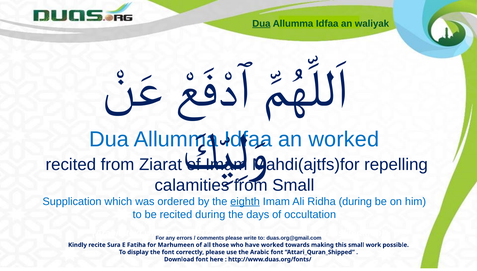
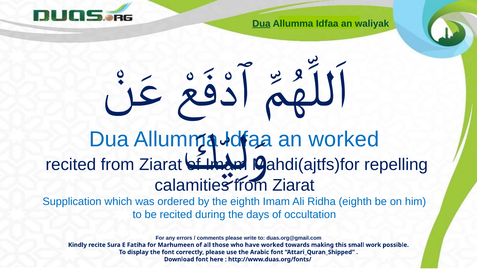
calamities from Small: Small -> Ziarat
eighth at (245, 201) underline: present -> none
Ridha during: during -> eighth
